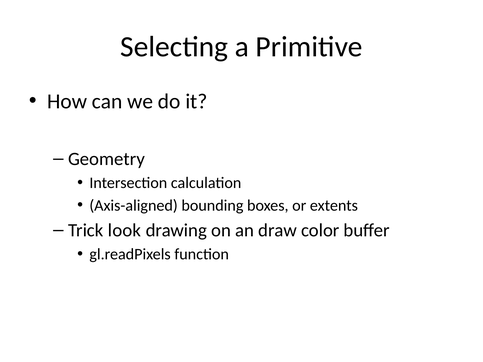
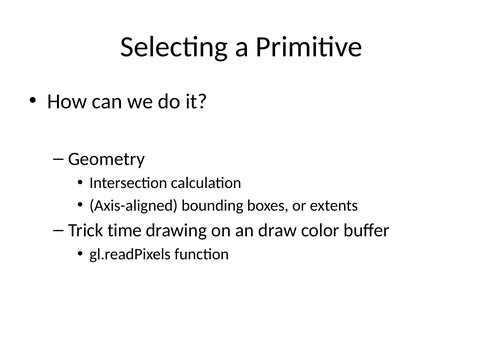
look: look -> time
